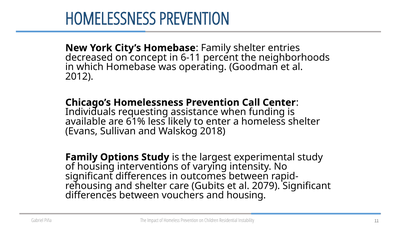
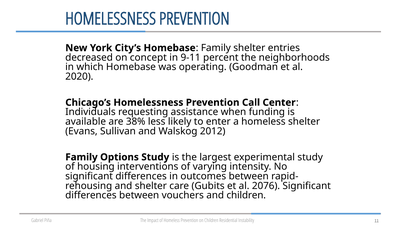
6-11: 6-11 -> 9-11
2012: 2012 -> 2020
61%: 61% -> 38%
2018: 2018 -> 2012
2079: 2079 -> 2076
and housing: housing -> children
